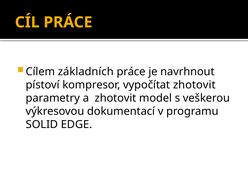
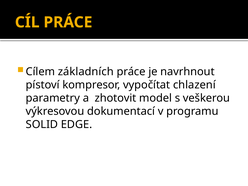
vypočítat zhotovit: zhotovit -> chlazení
